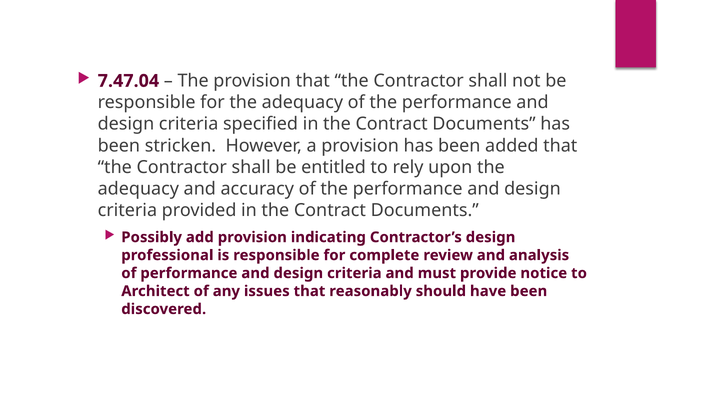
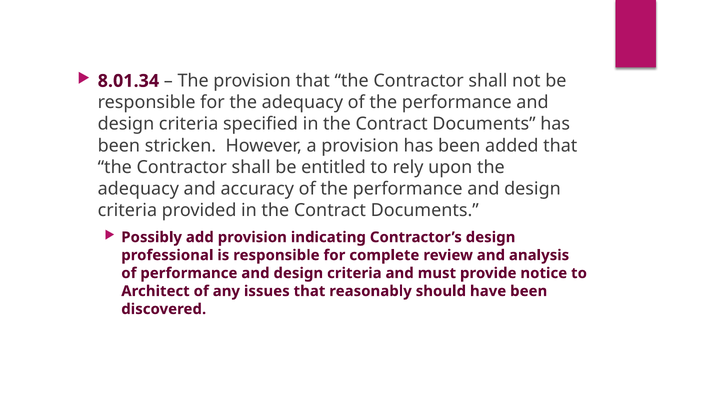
7.47.04: 7.47.04 -> 8.01.34
